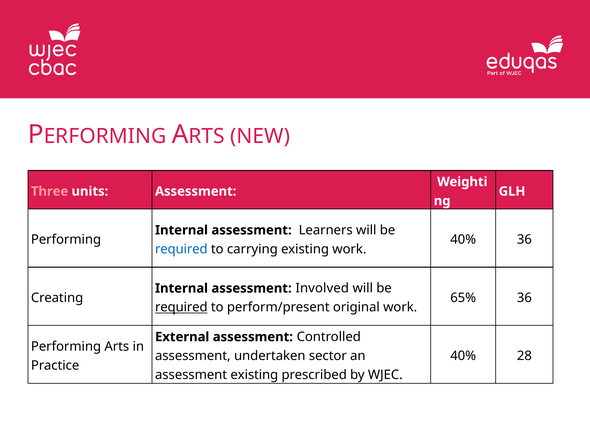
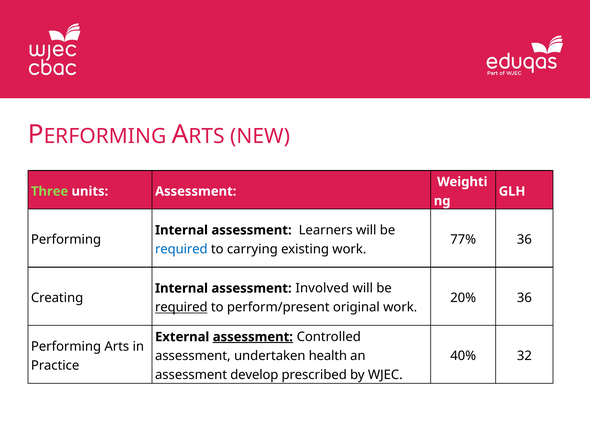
Three colour: pink -> light green
40% at (463, 239): 40% -> 77%
65%: 65% -> 20%
assessment at (253, 337) underline: none -> present
sector: sector -> health
28: 28 -> 32
assessment existing: existing -> develop
